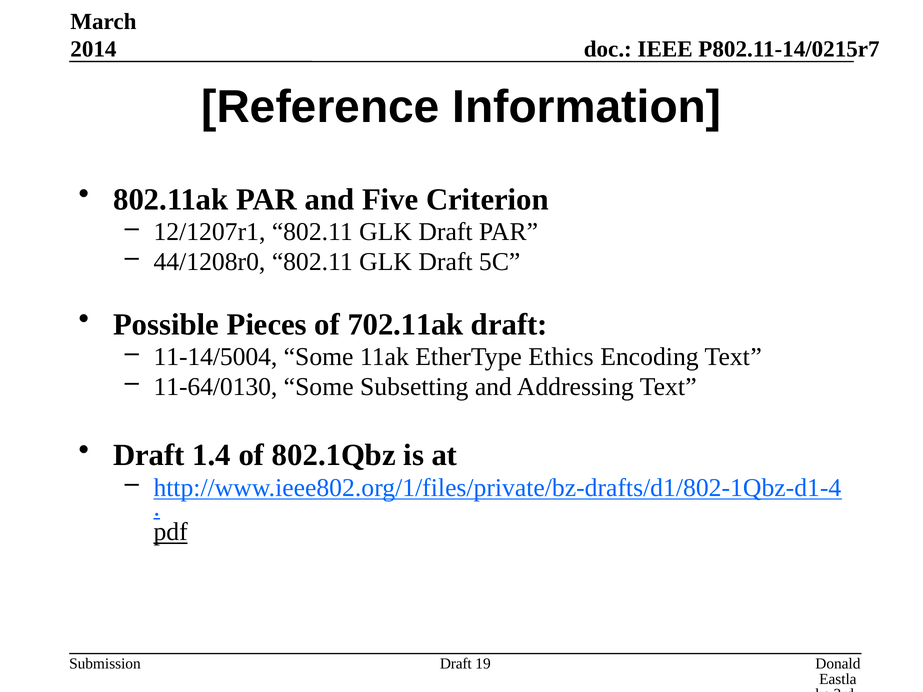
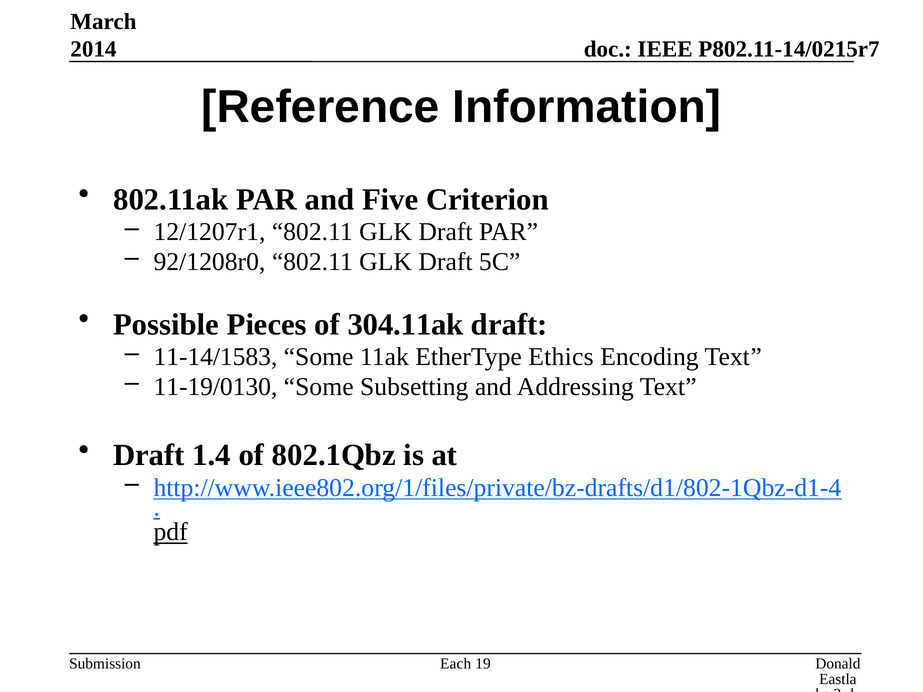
44/1208r0: 44/1208r0 -> 92/1208r0
702.11ak: 702.11ak -> 304.11ak
11-14/5004: 11-14/5004 -> 11-14/1583
11-64/0130: 11-64/0130 -> 11-19/0130
Draft at (456, 664): Draft -> Each
